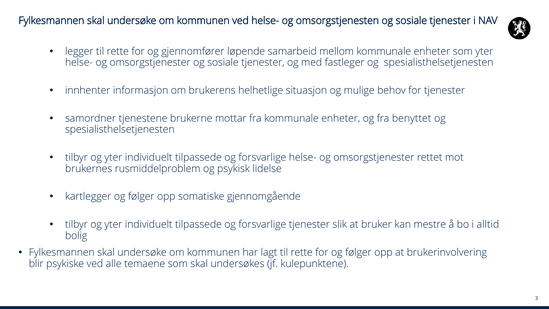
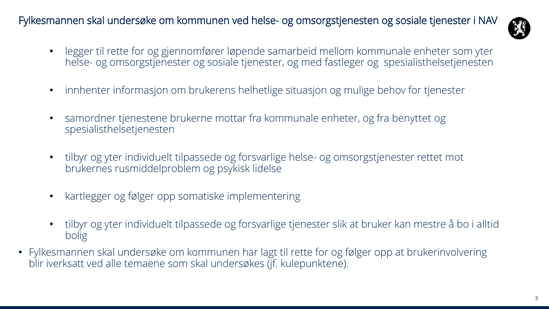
gjennomgående: gjennomgående -> implementering
psykiske: psykiske -> iverksatt
